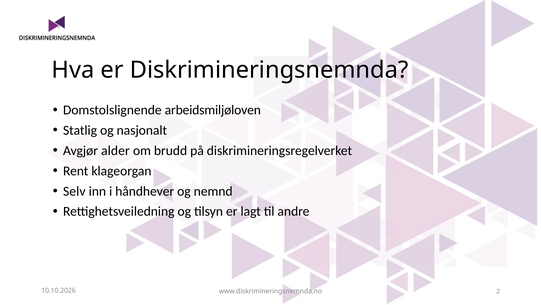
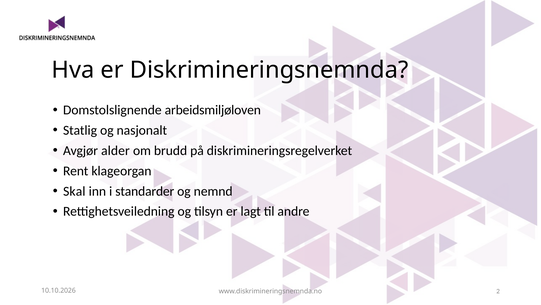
Selv: Selv -> Skal
håndhever: håndhever -> standarder
